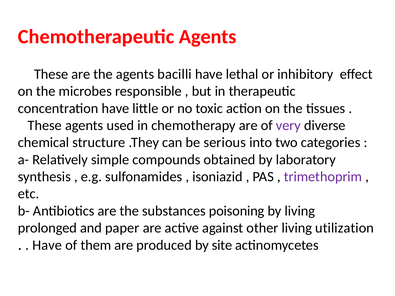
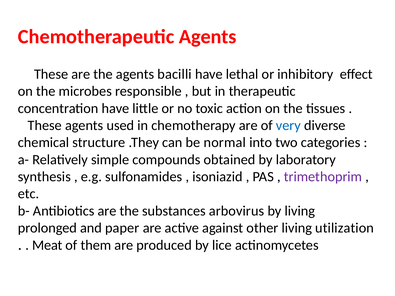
very colour: purple -> blue
serious: serious -> normal
poisoning: poisoning -> arbovirus
Have at (47, 245): Have -> Meat
site: site -> lice
